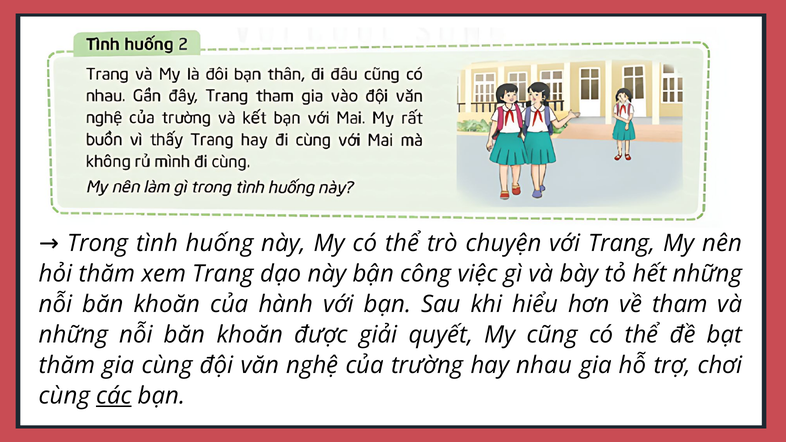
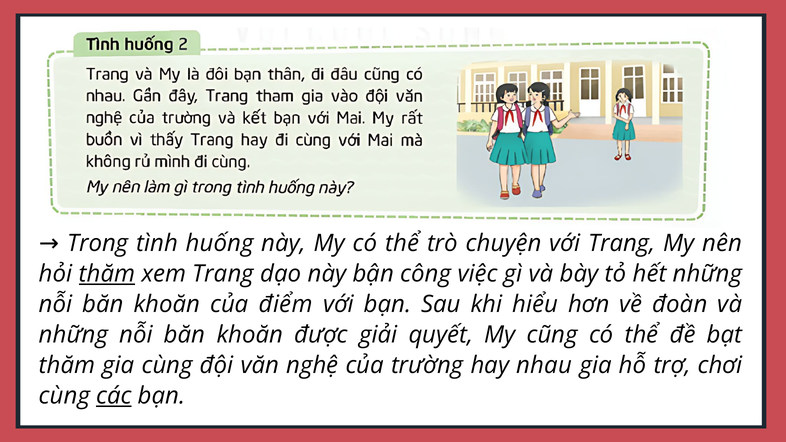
thăm at (107, 274) underline: none -> present
hành: hành -> điểm
tham: tham -> đoàn
